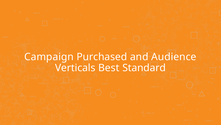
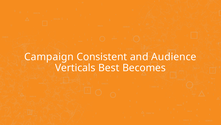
Purchased: Purchased -> Consistent
Standard: Standard -> Becomes
